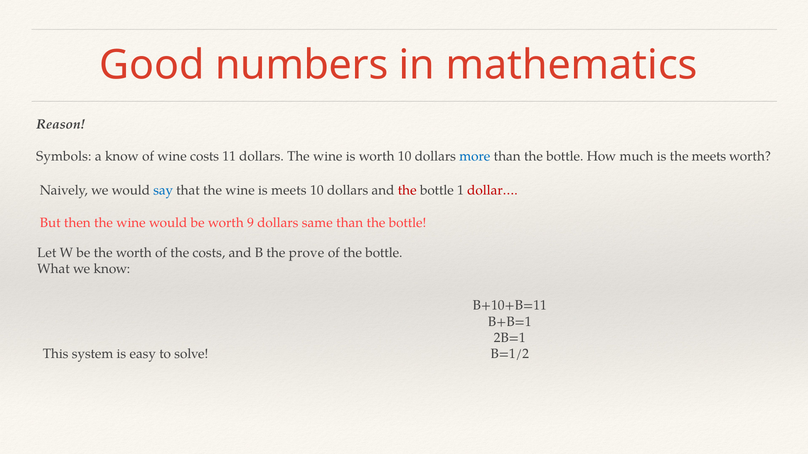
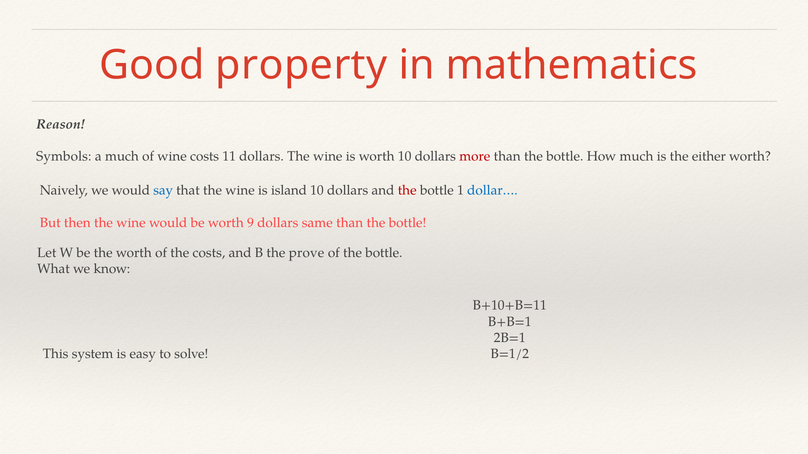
numbers: numbers -> property
a know: know -> much
more colour: blue -> red
the meets: meets -> either
is meets: meets -> island
dollar… colour: red -> blue
